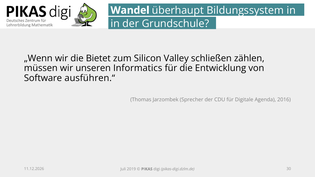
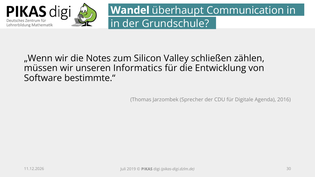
Bildungssystem: Bildungssystem -> Communication
Bietet: Bietet -> Notes
ausführen.“: ausführen.“ -> bestimmte.“
